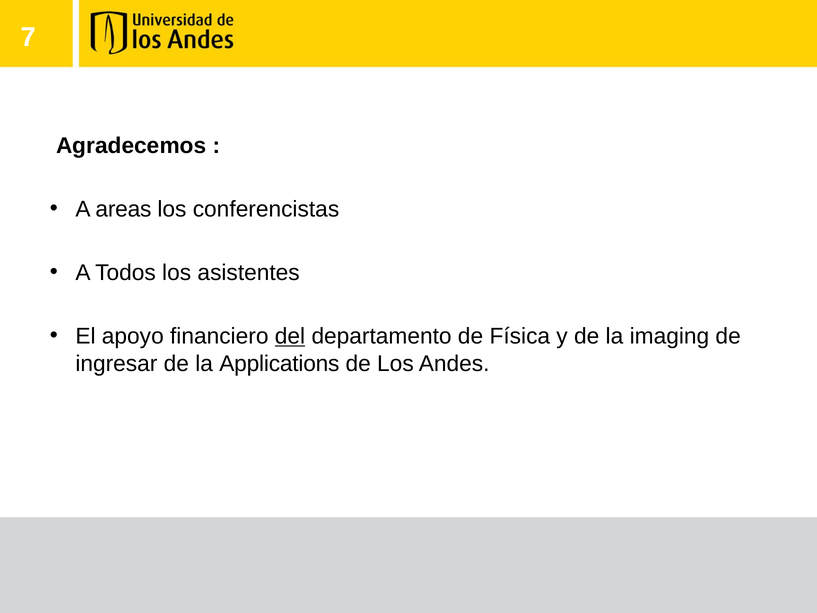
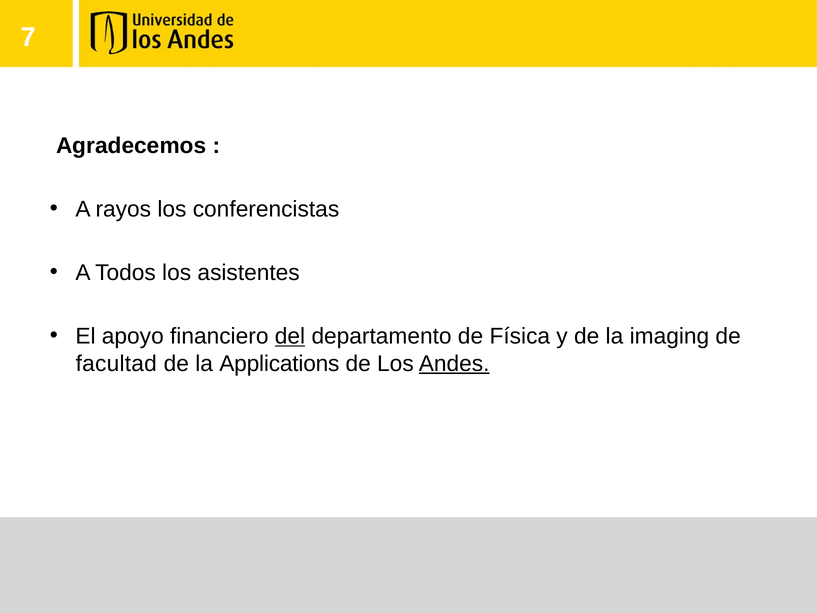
areas: areas -> rayos
ingresar: ingresar -> facultad
Andes underline: none -> present
